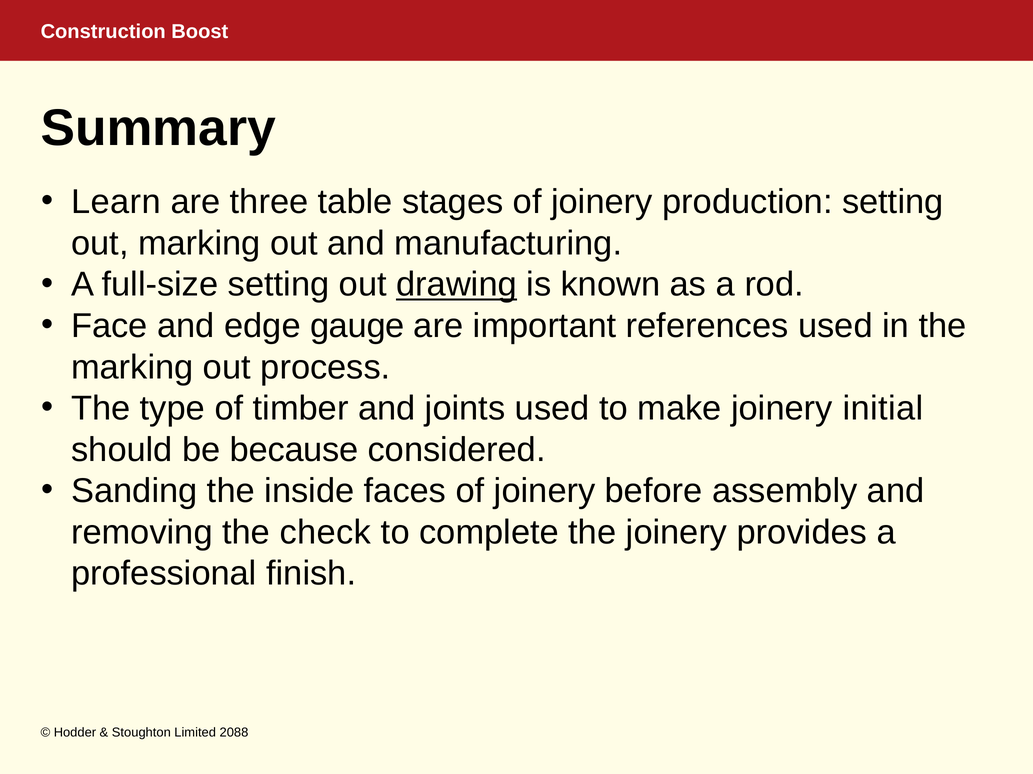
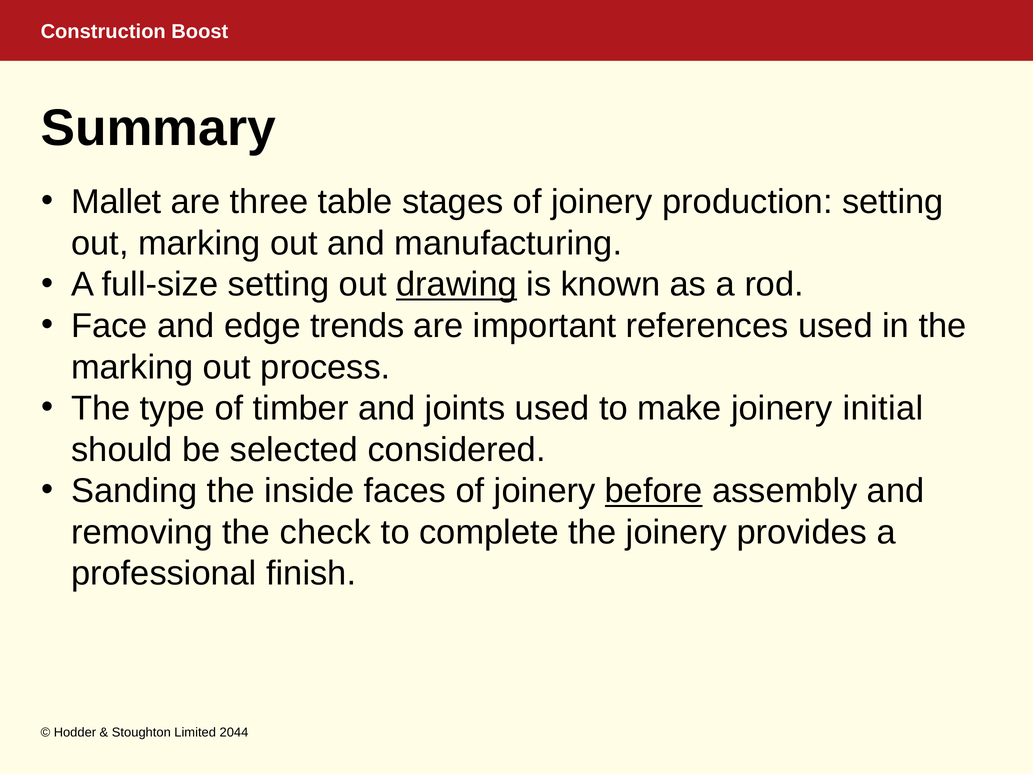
Learn: Learn -> Mallet
gauge: gauge -> trends
because: because -> selected
before underline: none -> present
2088: 2088 -> 2044
